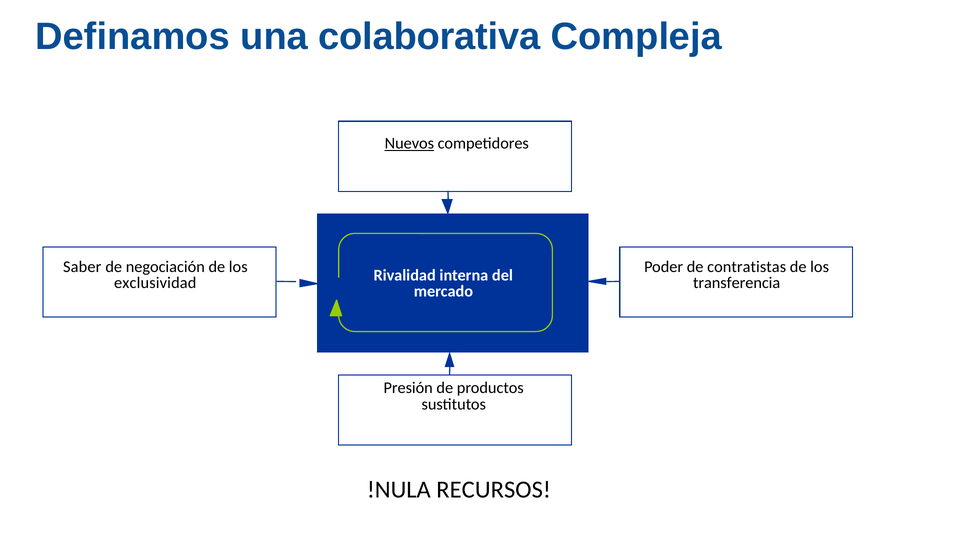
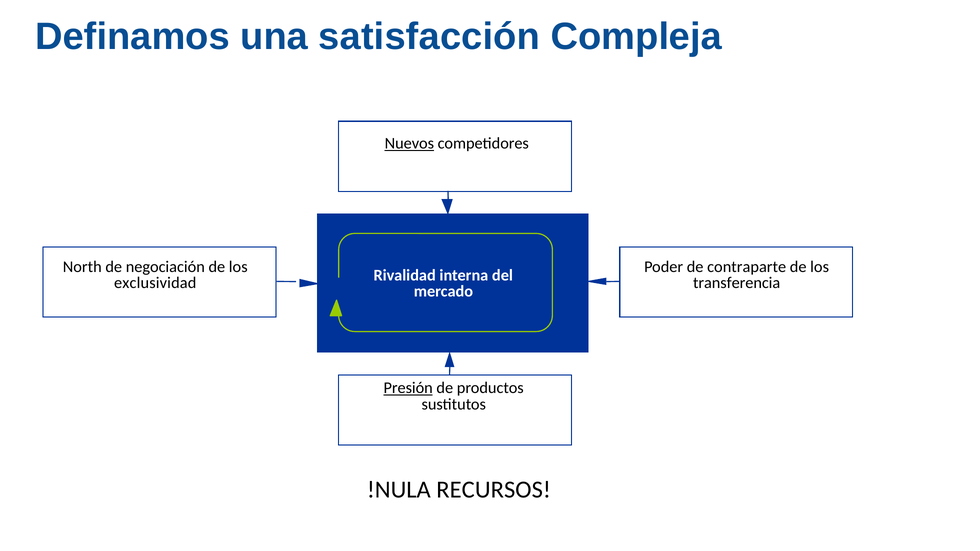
colaborativa: colaborativa -> satisfacción
Saber: Saber -> North
contratistas: contratistas -> contraparte
Presión underline: none -> present
